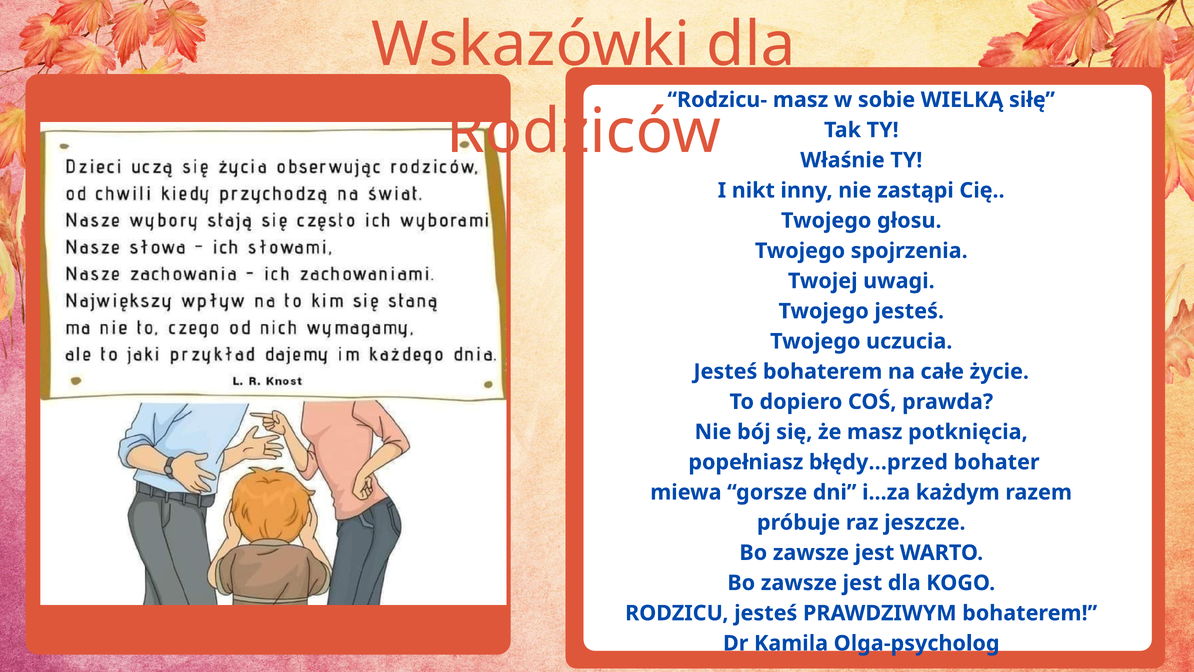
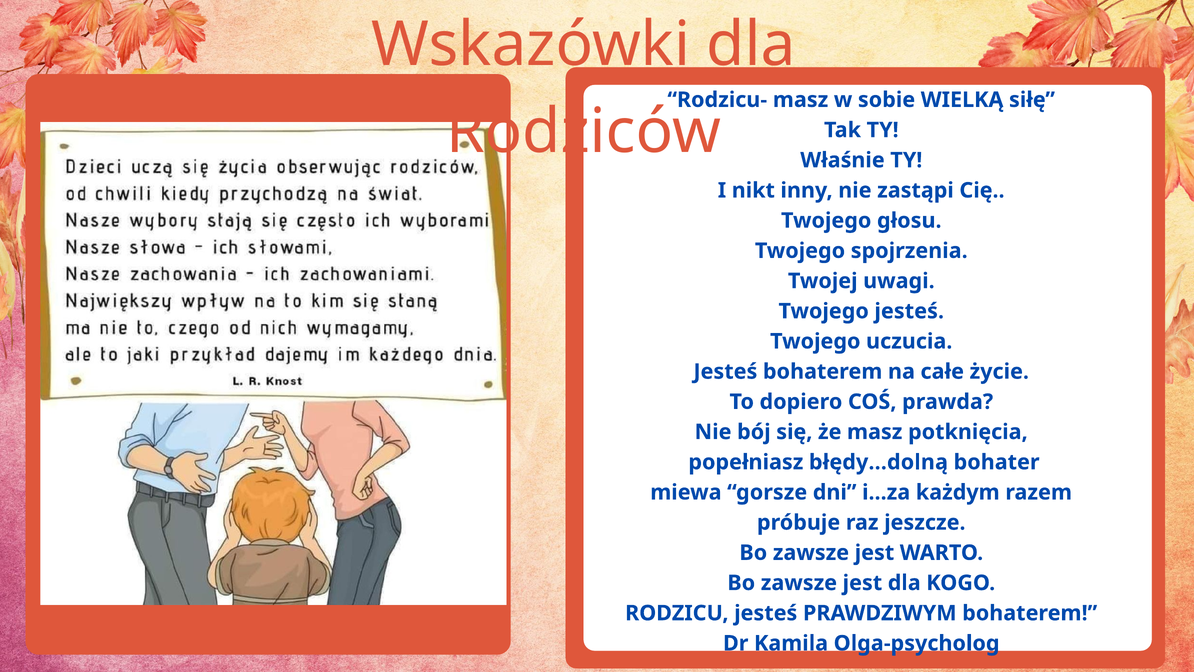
błędy...przed: błędy...przed -> błędy...dolną
